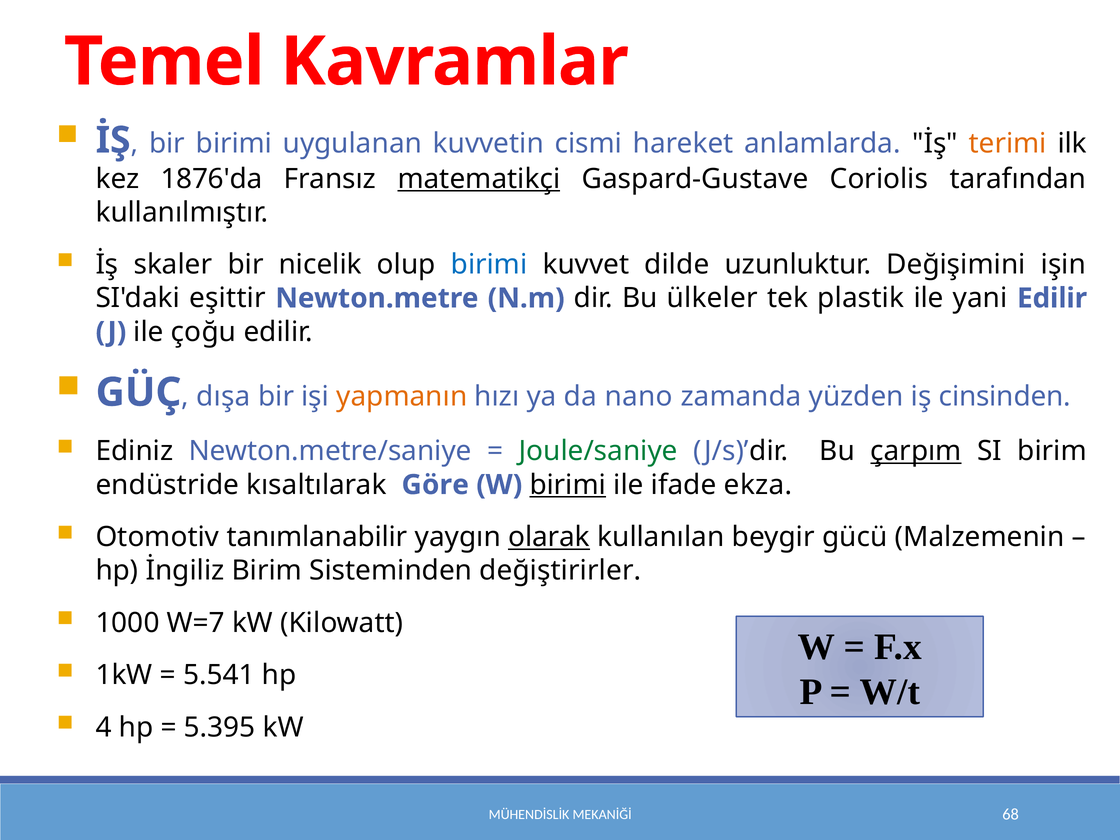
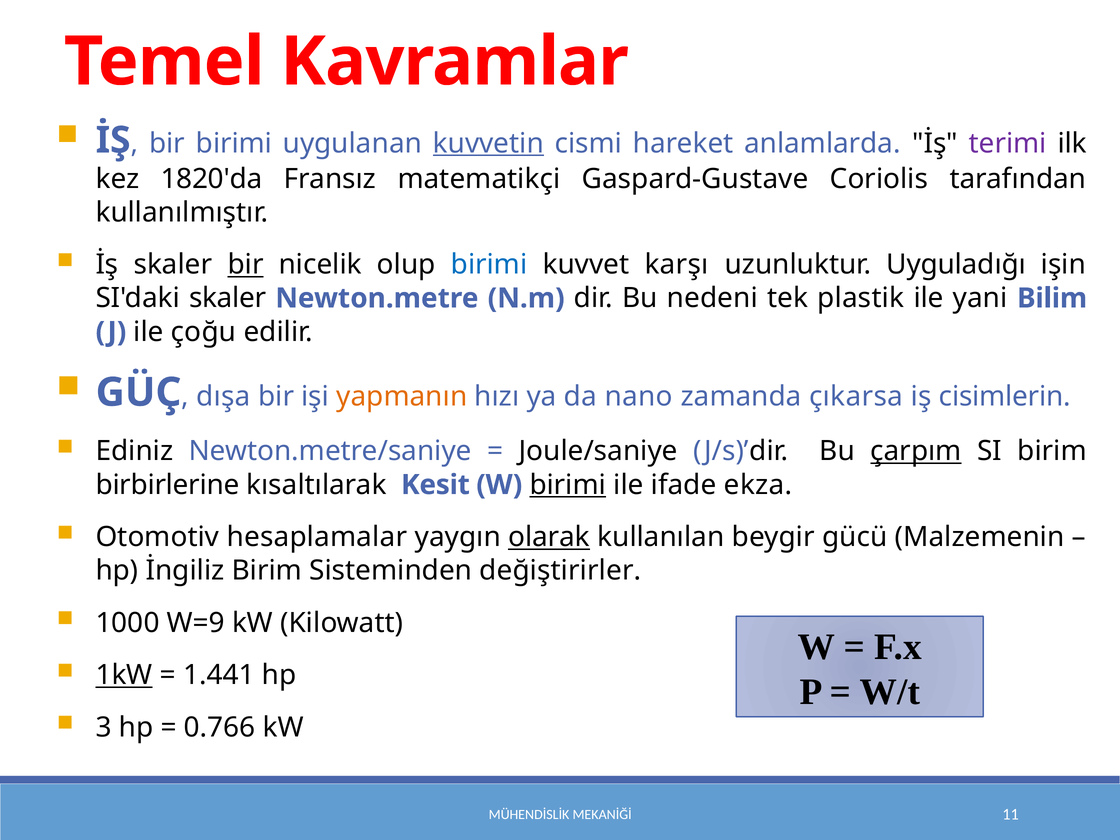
kuvvetin underline: none -> present
terimi colour: orange -> purple
1876'da: 1876'da -> 1820'da
matematikçi underline: present -> none
bir at (246, 265) underline: none -> present
dilde: dilde -> karşı
Değişimini: Değişimini -> Uyguladığı
SI'daki eşittir: eşittir -> skaler
ülkeler: ülkeler -> nedeni
yani Edilir: Edilir -> Bilim
yüzden: yüzden -> çıkarsa
cinsinden: cinsinden -> cisimlerin
Joule/saniye colour: green -> black
endüstride: endüstride -> birbirlerine
Göre: Göre -> Kesit
tanımlanabilir: tanımlanabilir -> hesaplamalar
W=7: W=7 -> W=9
1kW underline: none -> present
5.541: 5.541 -> 1.441
4: 4 -> 3
5.395: 5.395 -> 0.766
68: 68 -> 11
